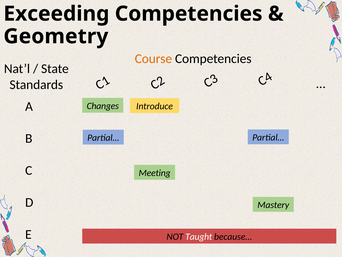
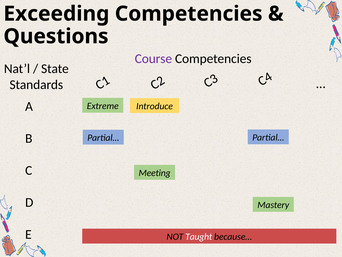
Geometry: Geometry -> Questions
Course colour: orange -> purple
Changes: Changes -> Extreme
